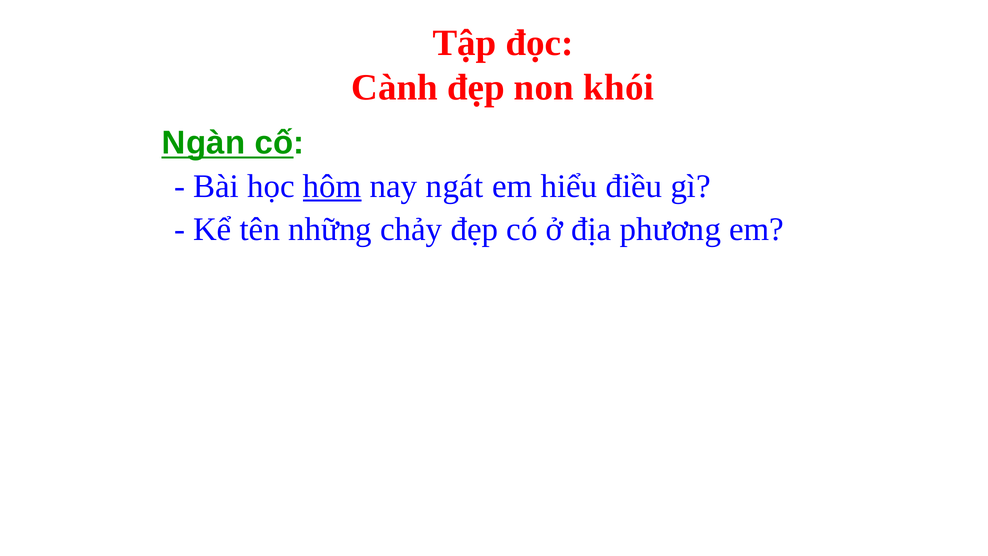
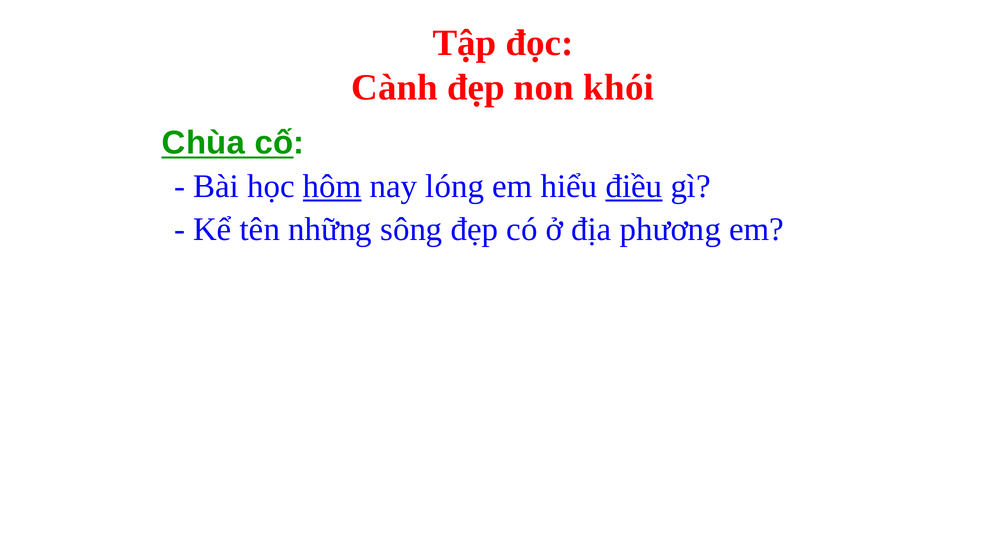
Ngàn: Ngàn -> Chùa
ngát: ngát -> lóng
điều underline: none -> present
chảy: chảy -> sông
